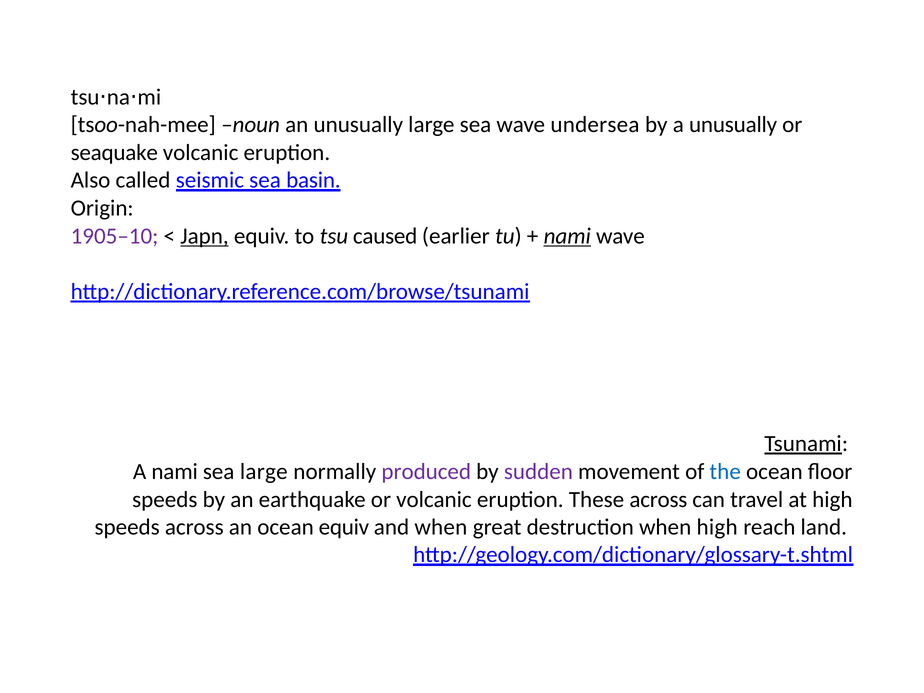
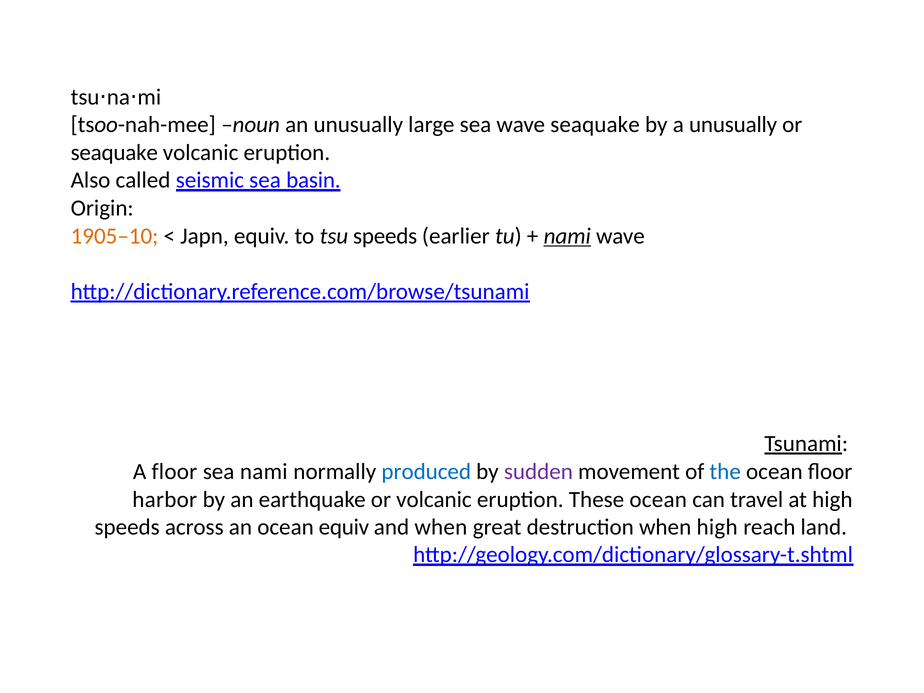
wave undersea: undersea -> seaquake
1905–10 colour: purple -> orange
Japn underline: present -> none
tsu caused: caused -> speeds
A nami: nami -> floor
sea large: large -> nami
produced colour: purple -> blue
speeds at (165, 499): speeds -> harbor
These across: across -> ocean
